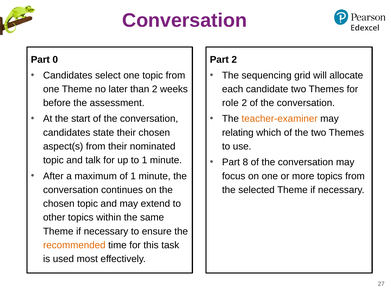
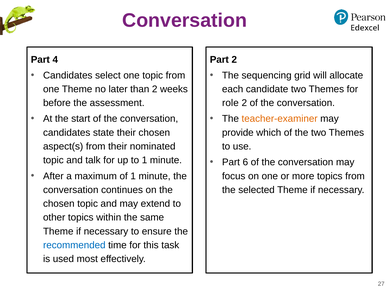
0: 0 -> 4
relating: relating -> provide
8: 8 -> 6
recommended colour: orange -> blue
